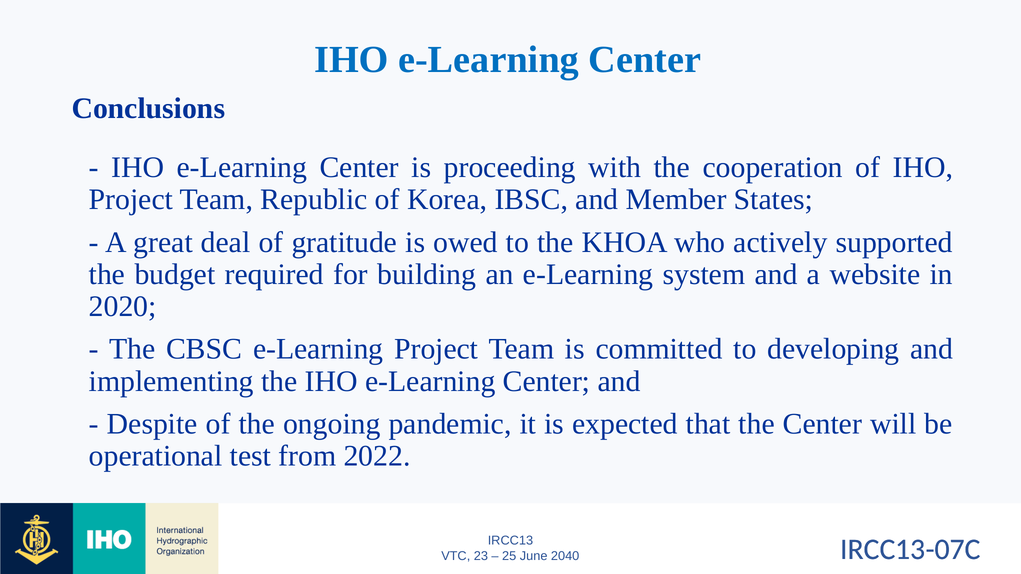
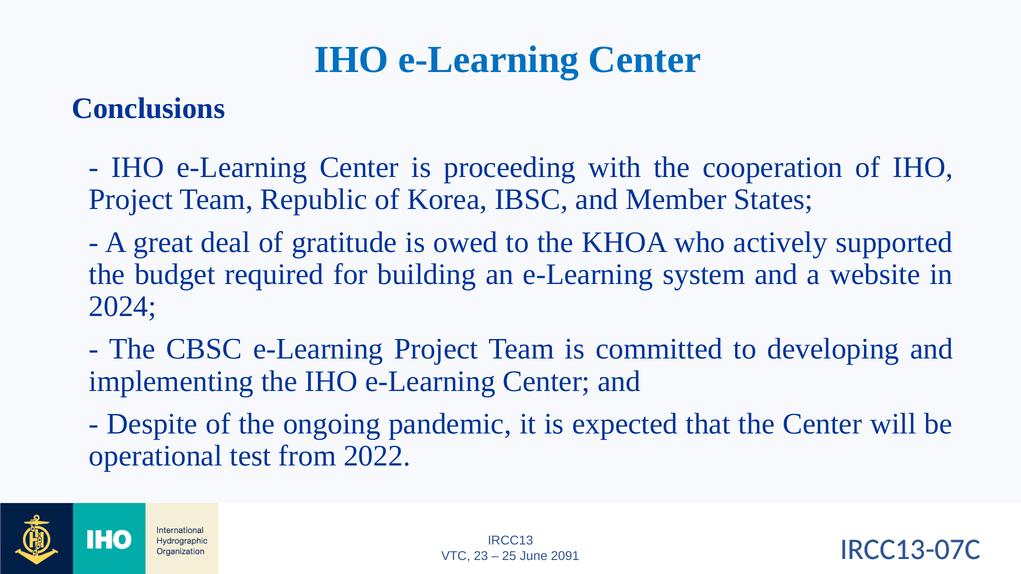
2020: 2020 -> 2024
2040: 2040 -> 2091
